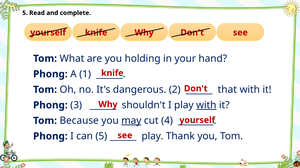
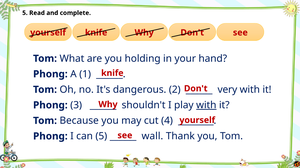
that: that -> very
may underline: present -> none
play at (153, 137): play -> wall
